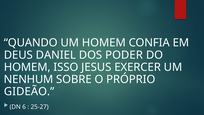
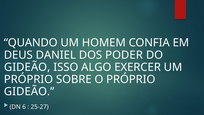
HOMEM at (27, 67): HOMEM -> GIDEÃO
JESUS: JESUS -> ALGO
NENHUM at (29, 79): NENHUM -> PRÓPRIO
